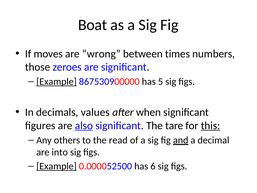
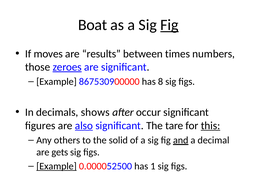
Fig at (169, 25) underline: none -> present
wrong: wrong -> results
zeroes underline: none -> present
Example at (56, 82) underline: present -> none
5: 5 -> 8
values: values -> shows
when: when -> occur
read: read -> solid
into: into -> gets
6: 6 -> 1
